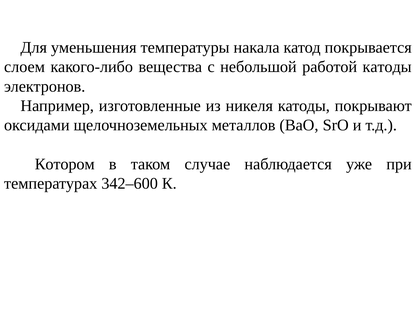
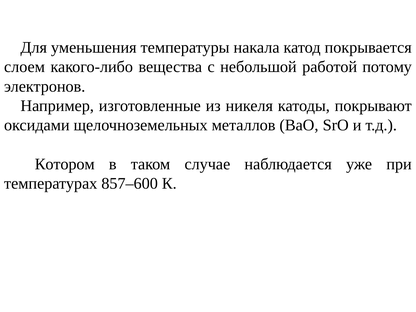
работой катоды: катоды -> потому
342–600: 342–600 -> 857–600
